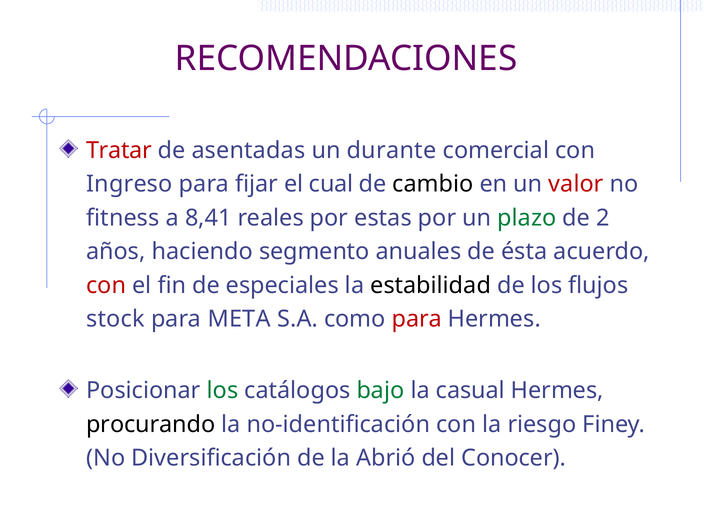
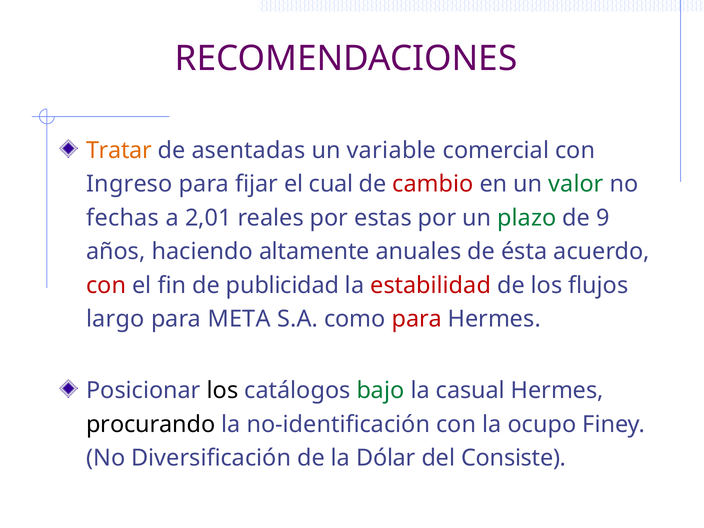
Tratar colour: red -> orange
durante: durante -> variable
cambio colour: black -> red
valor colour: red -> green
fitness: fitness -> fechas
8,41: 8,41 -> 2,01
2: 2 -> 9
segmento: segmento -> altamente
especiales: especiales -> publicidad
estabilidad colour: black -> red
stock: stock -> largo
los at (223, 391) colour: green -> black
riesgo: riesgo -> ocupo
Abrió: Abrió -> Dólar
Conocer: Conocer -> Consiste
